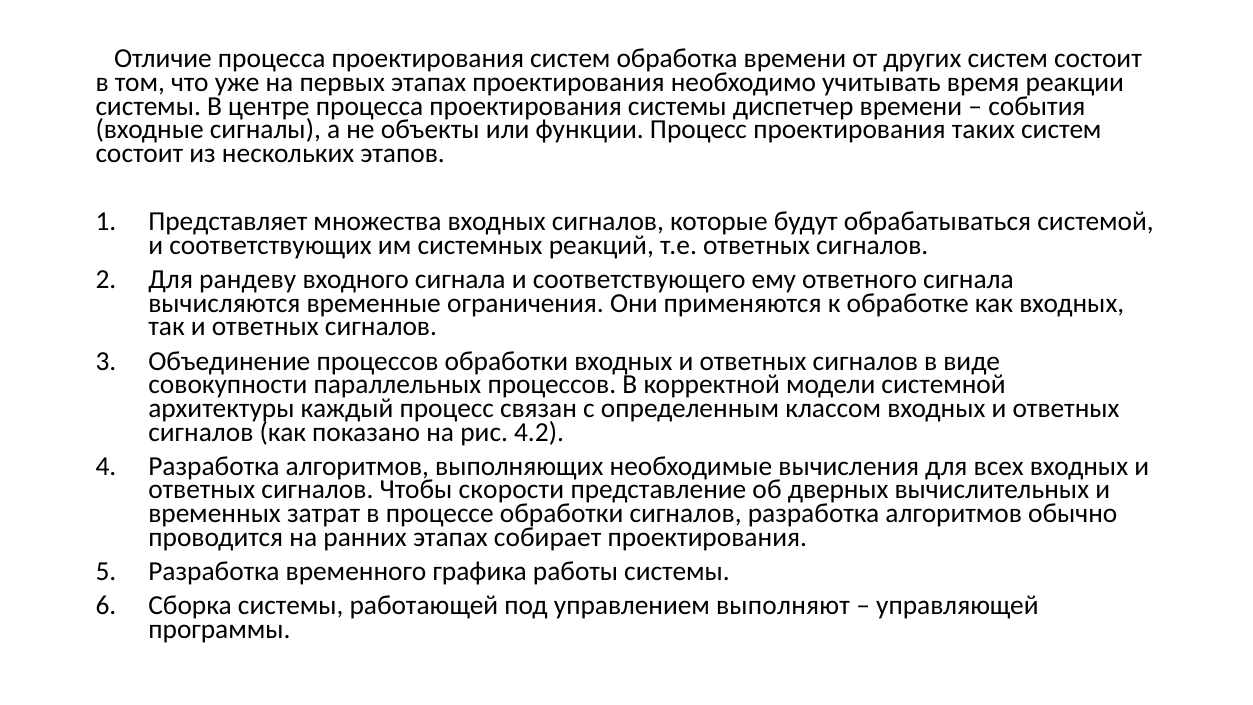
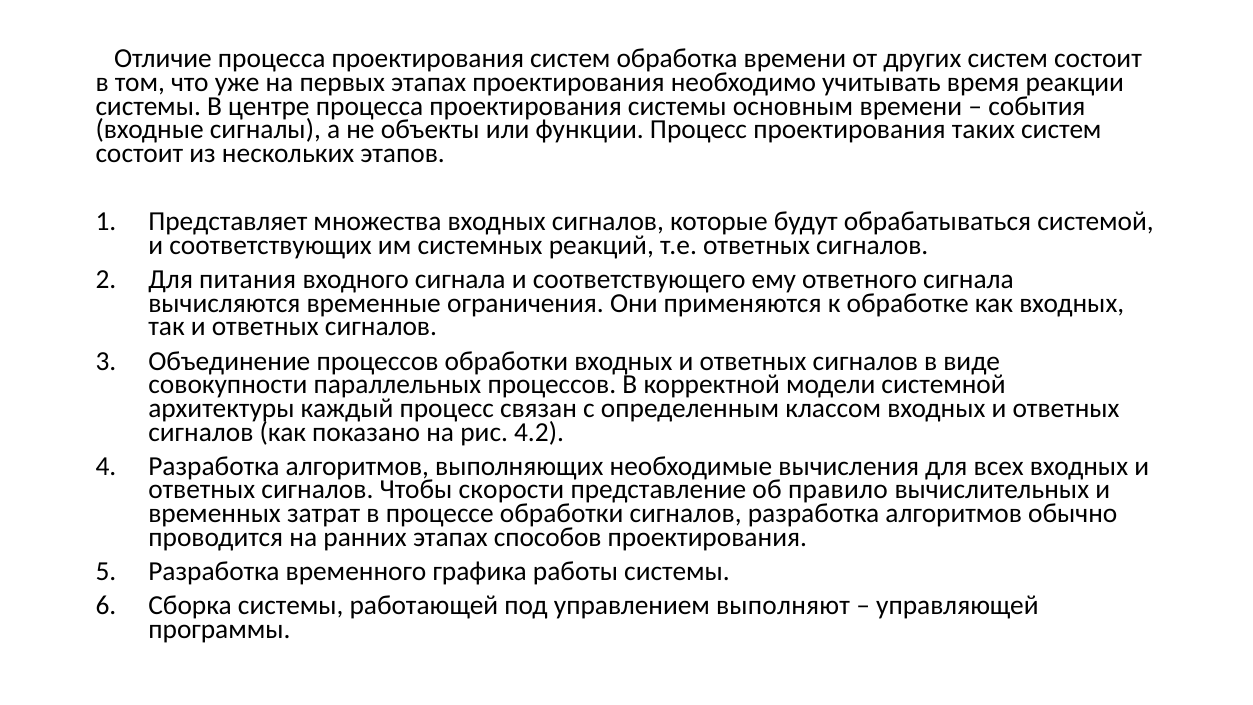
диспетчер: диспетчер -> основным
рандеву: рандеву -> питания
дверных: дверных -> правило
собирает: собирает -> способов
